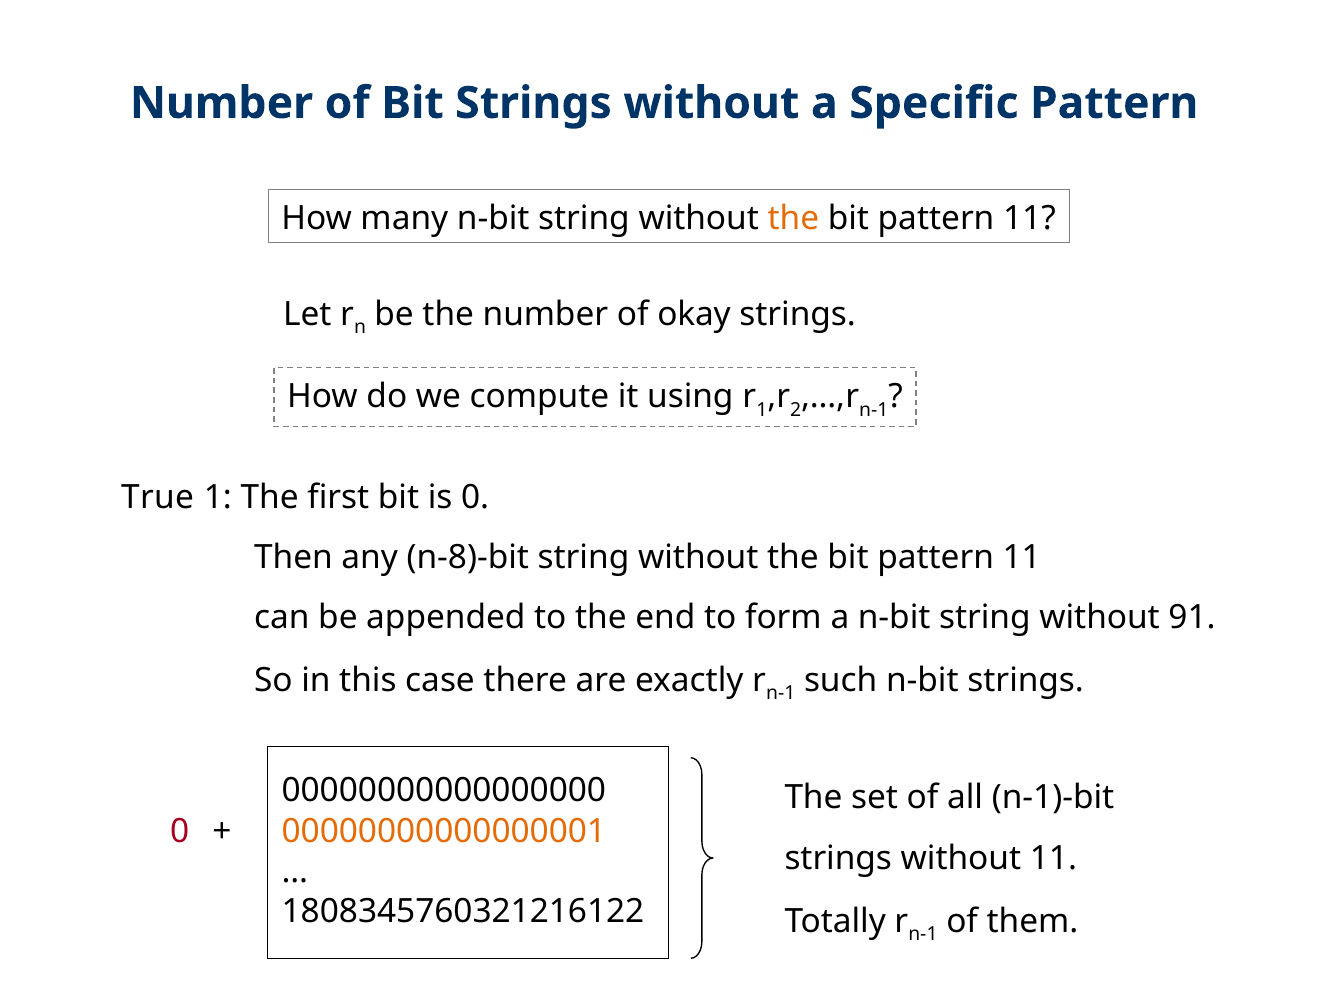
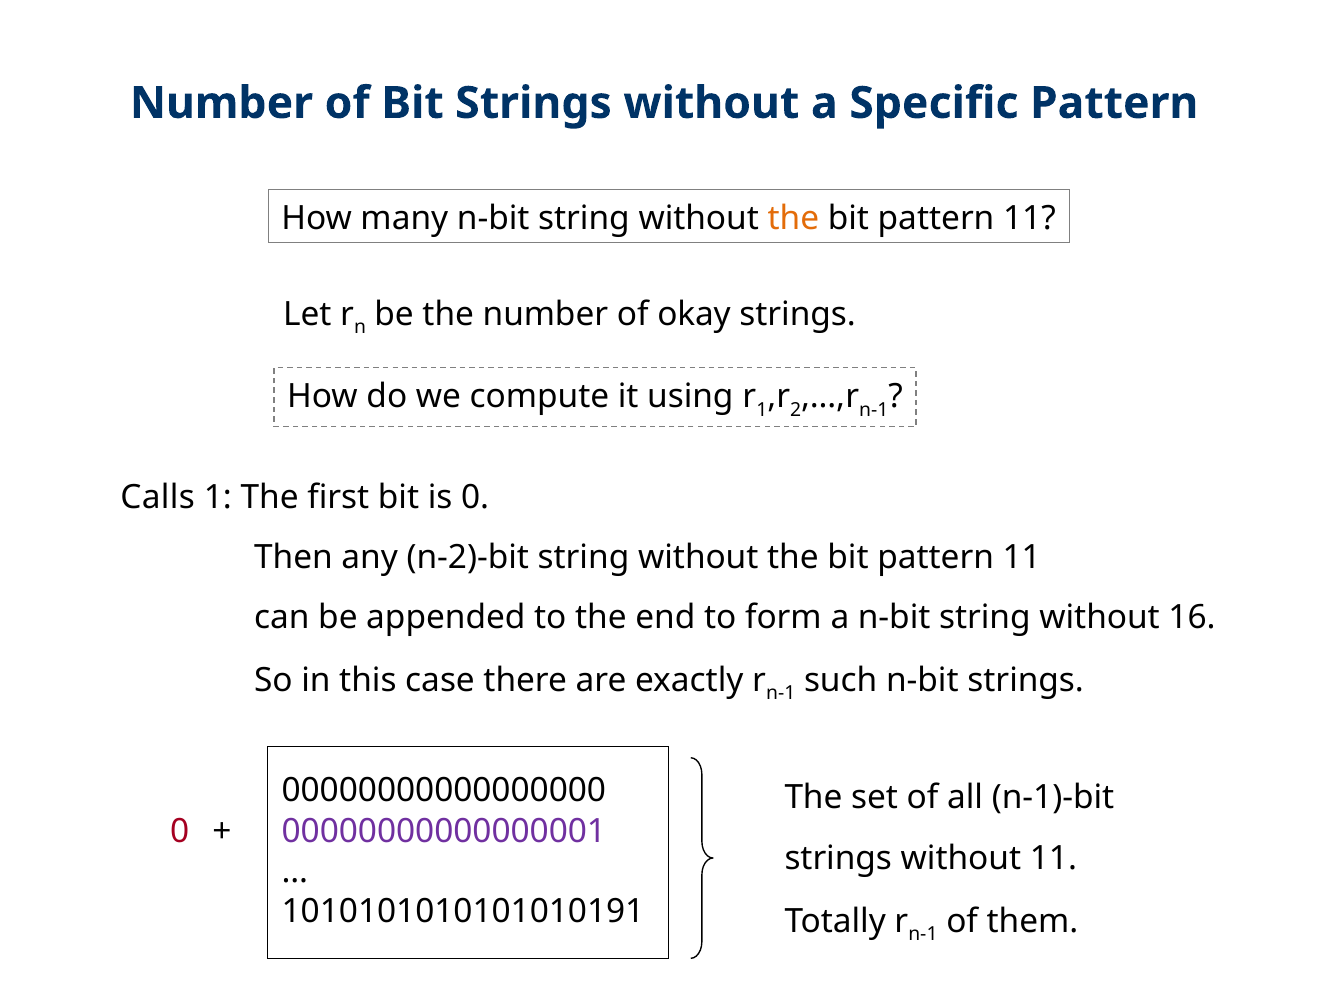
True: True -> Calls
n-8)-bit: n-8)-bit -> n-2)-bit
91: 91 -> 16
00000000000000001 colour: orange -> purple
1808345760321216122: 1808345760321216122 -> 1010101010101010191
